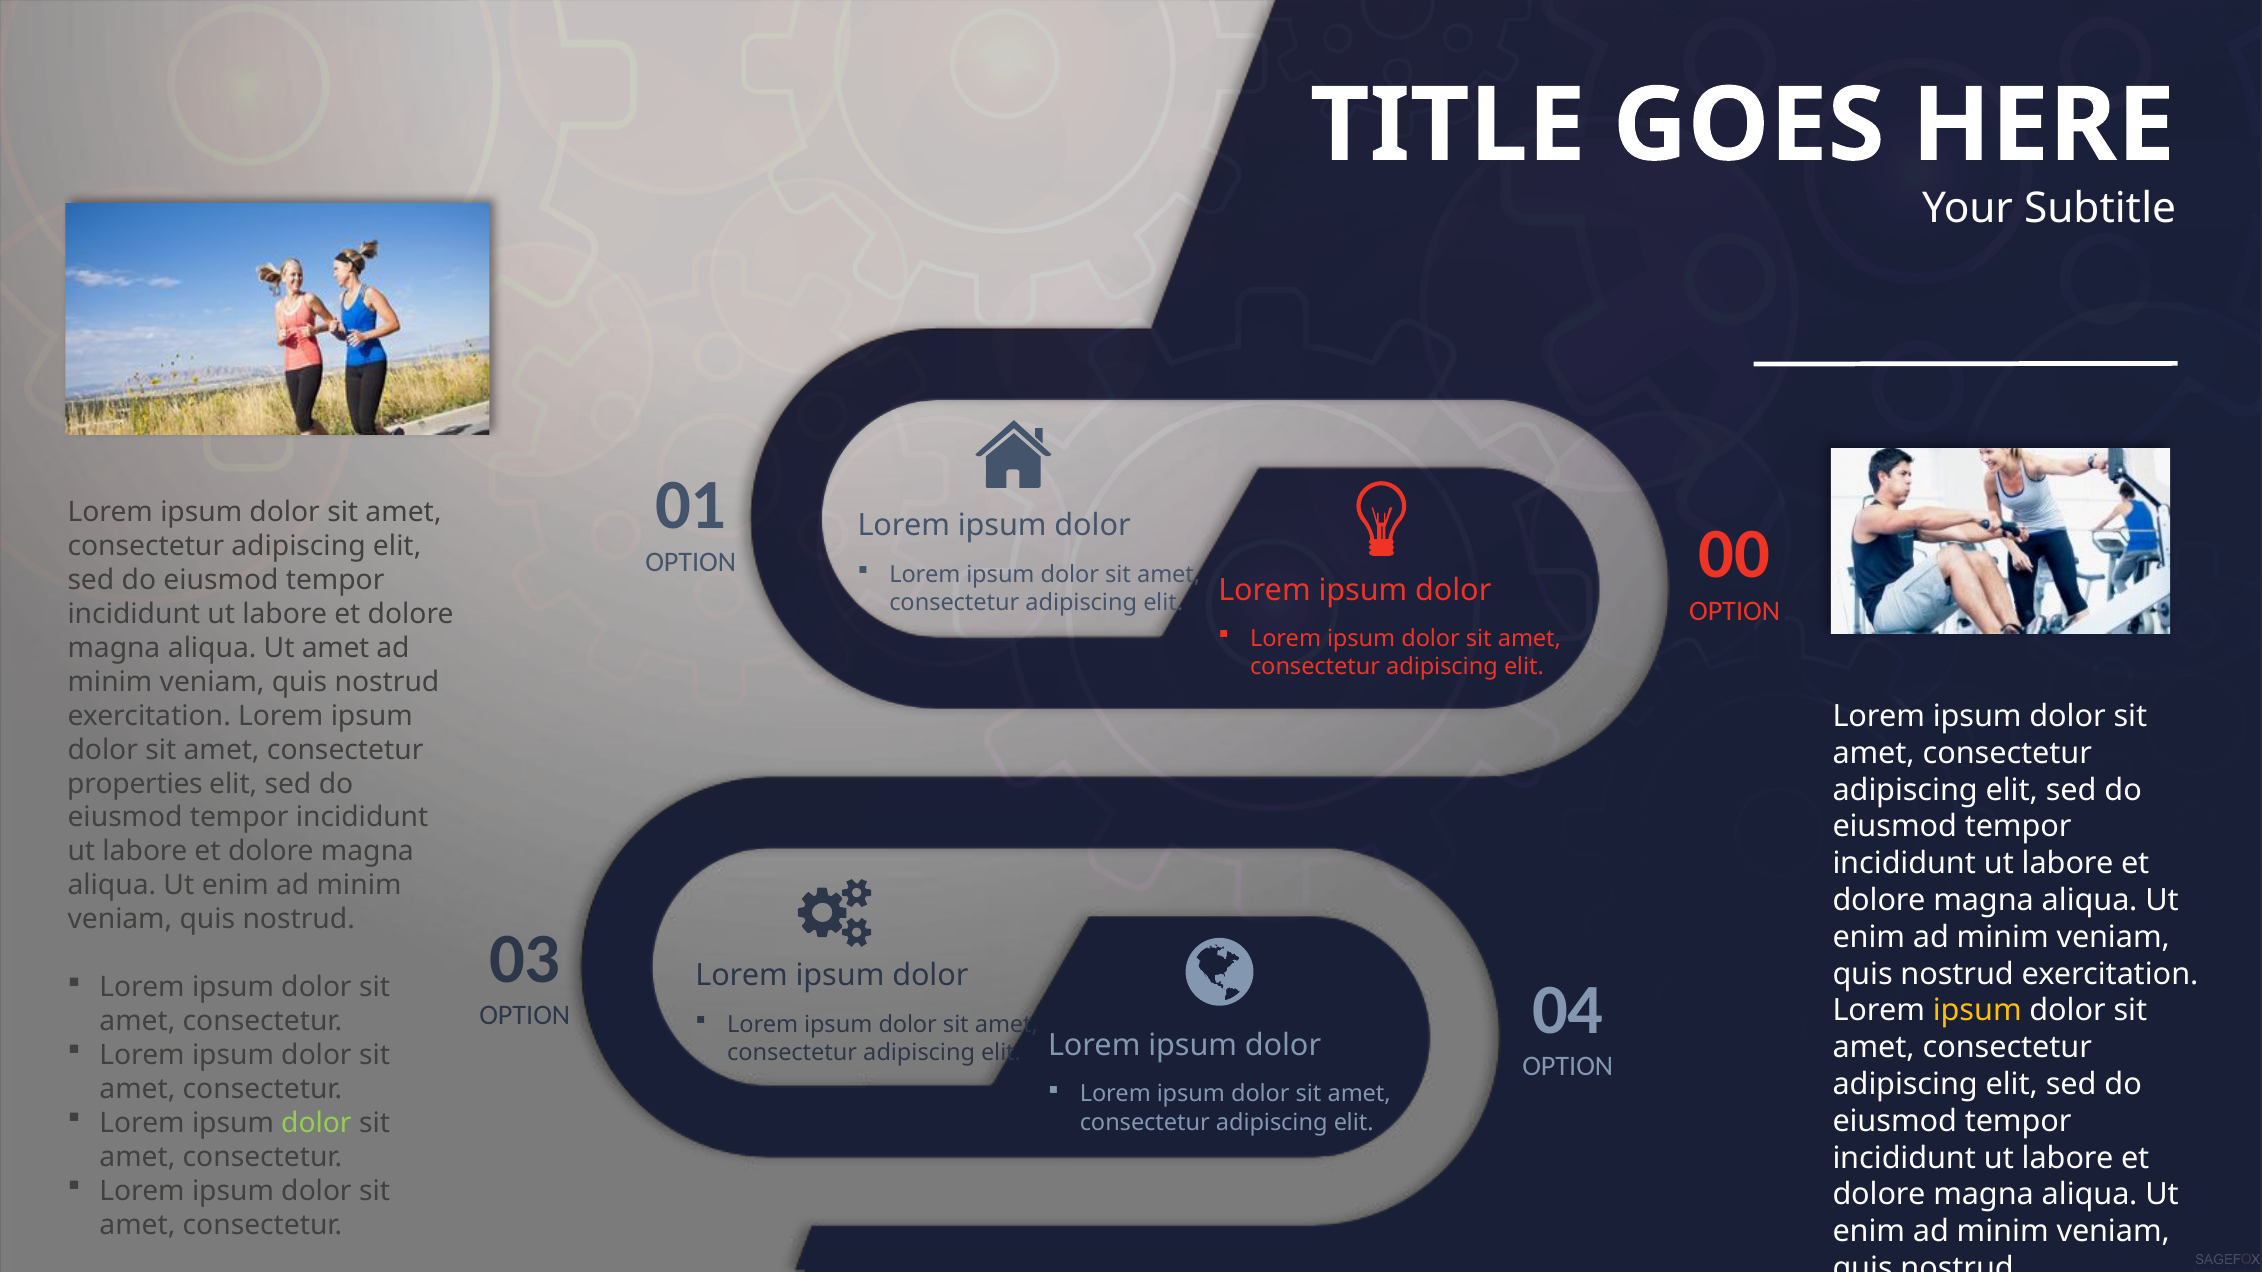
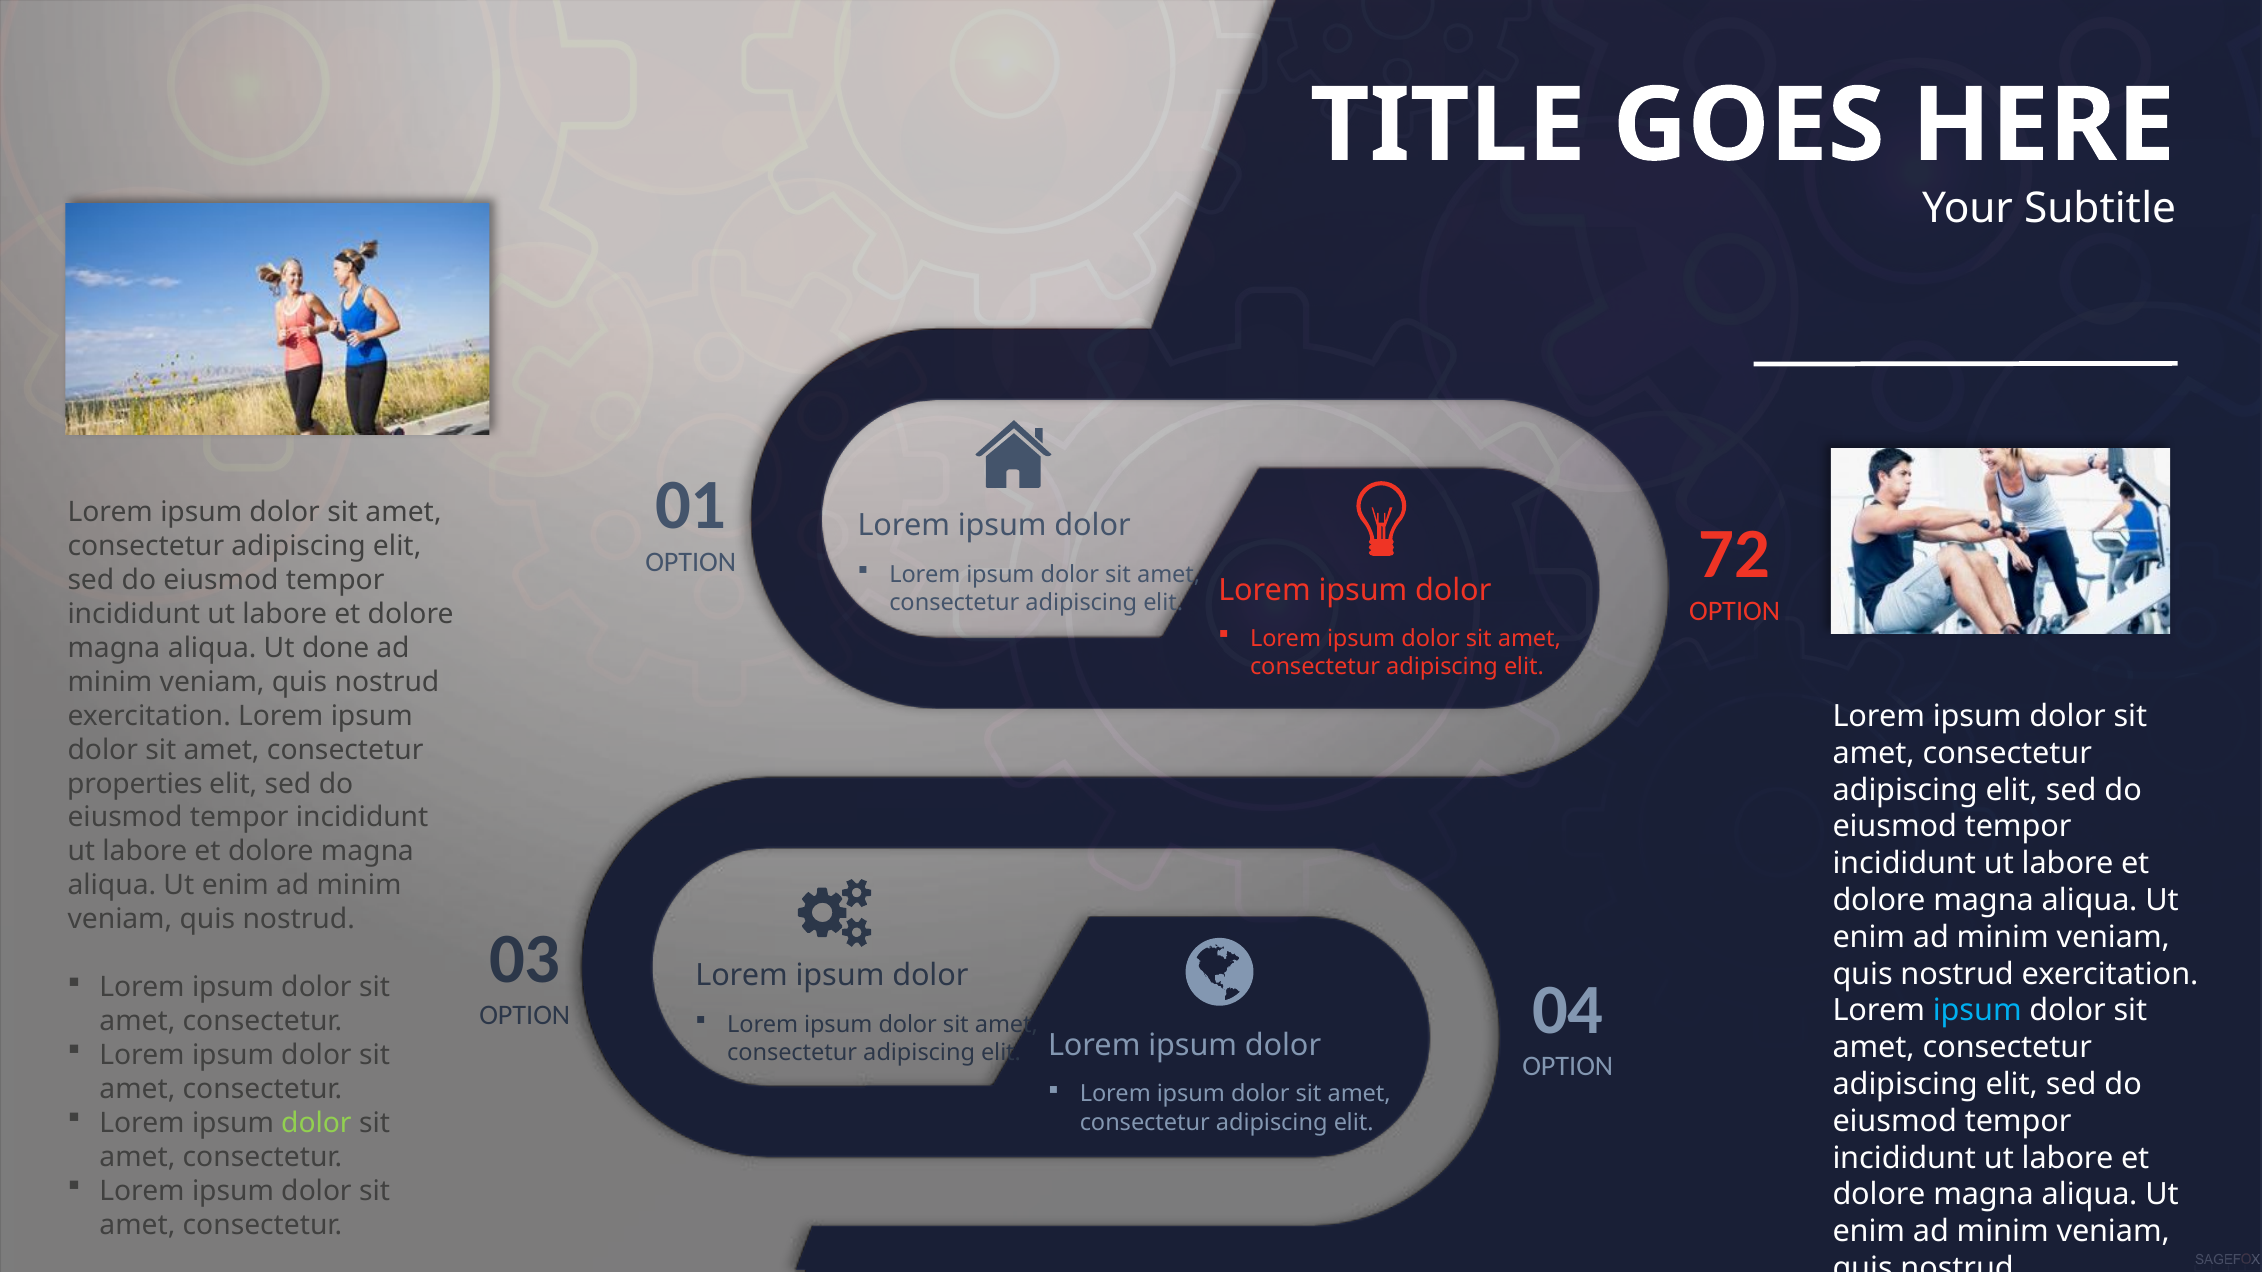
00: 00 -> 72
Ut amet: amet -> done
ipsum at (1977, 1011) colour: yellow -> light blue
